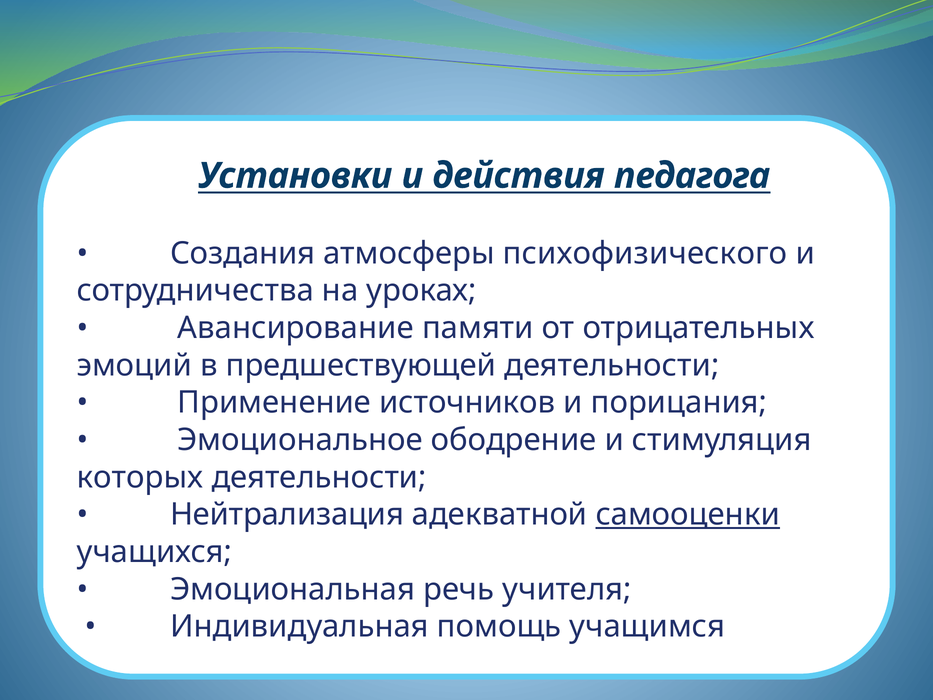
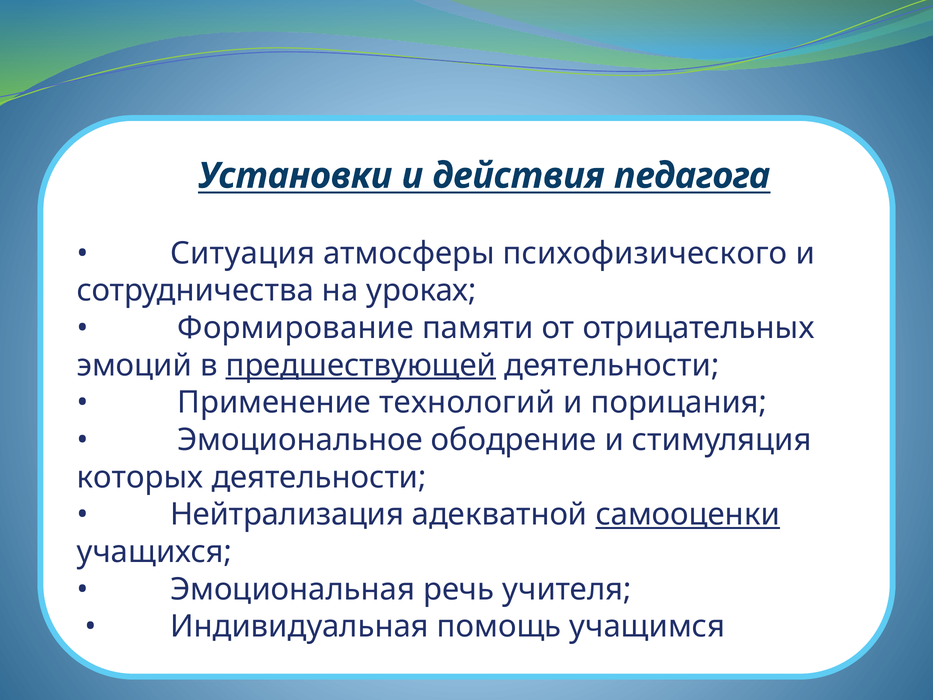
Создания: Создания -> Ситуация
Авансирование: Авансирование -> Формирование
предшествующей underline: none -> present
источников: источников -> технологий
